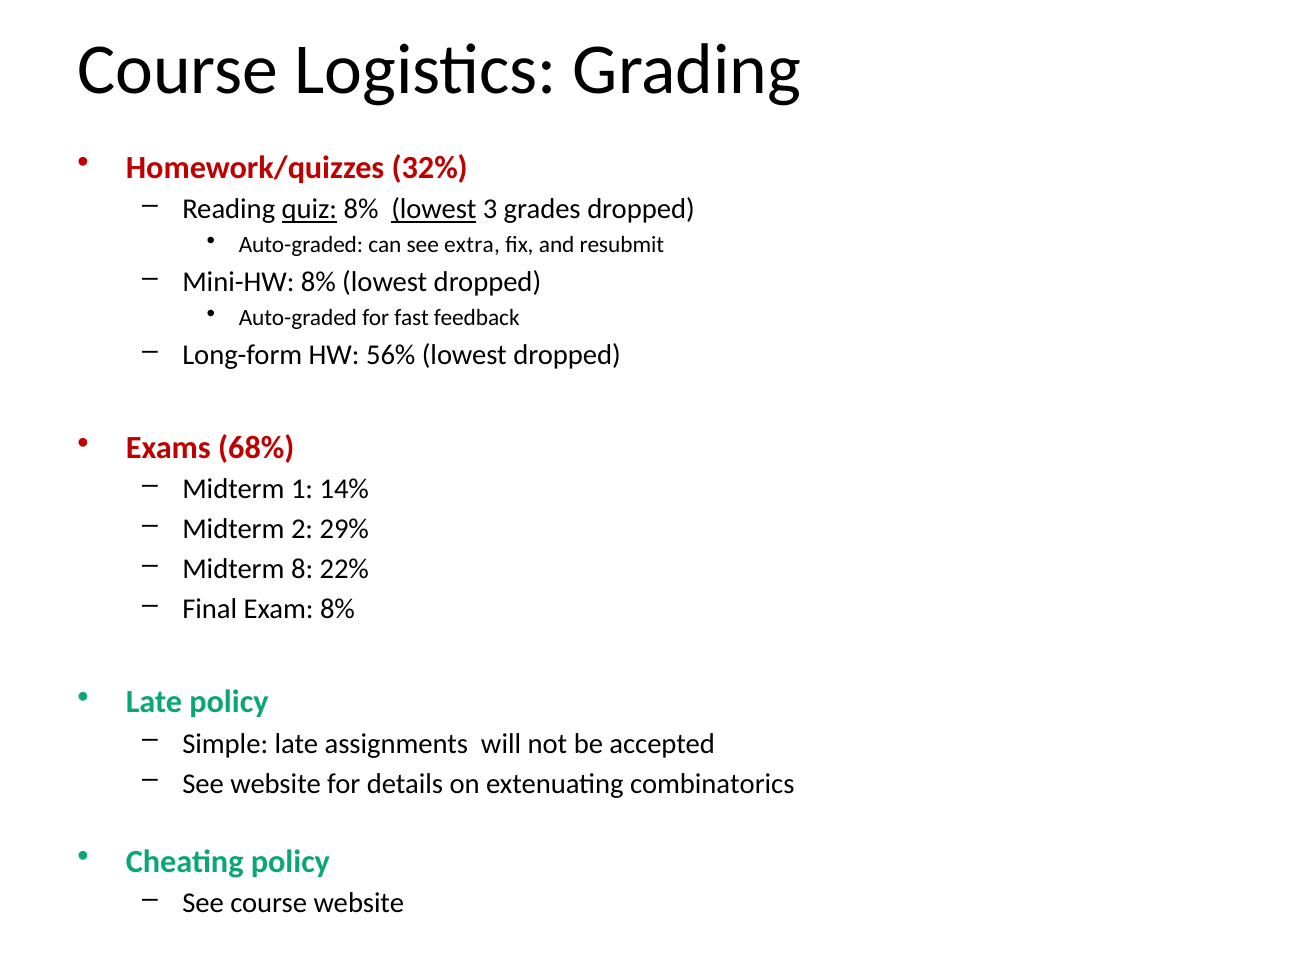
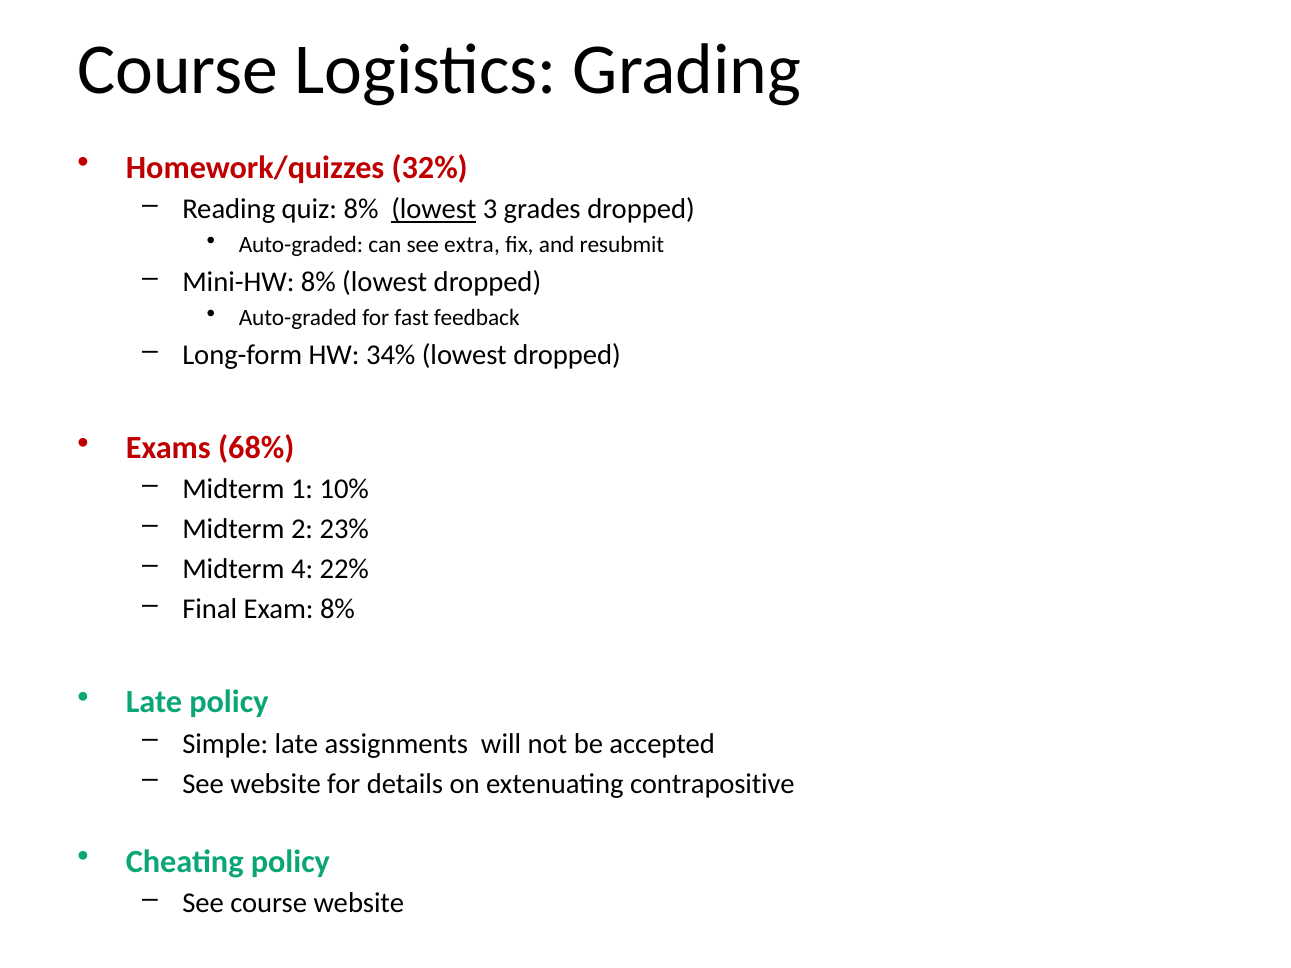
quiz underline: present -> none
56%: 56% -> 34%
14%: 14% -> 10%
29%: 29% -> 23%
8: 8 -> 4
combinatorics: combinatorics -> contrapositive
